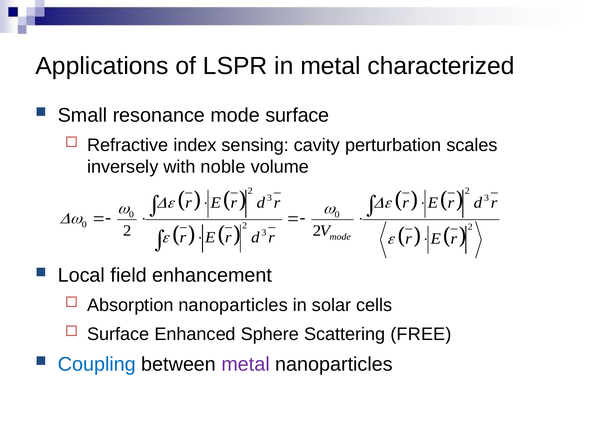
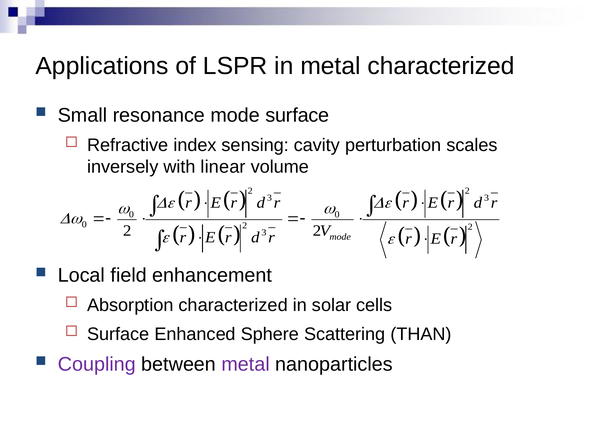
noble: noble -> linear
Absorption nanoparticles: nanoparticles -> characterized
FREE: FREE -> THAN
Coupling colour: blue -> purple
